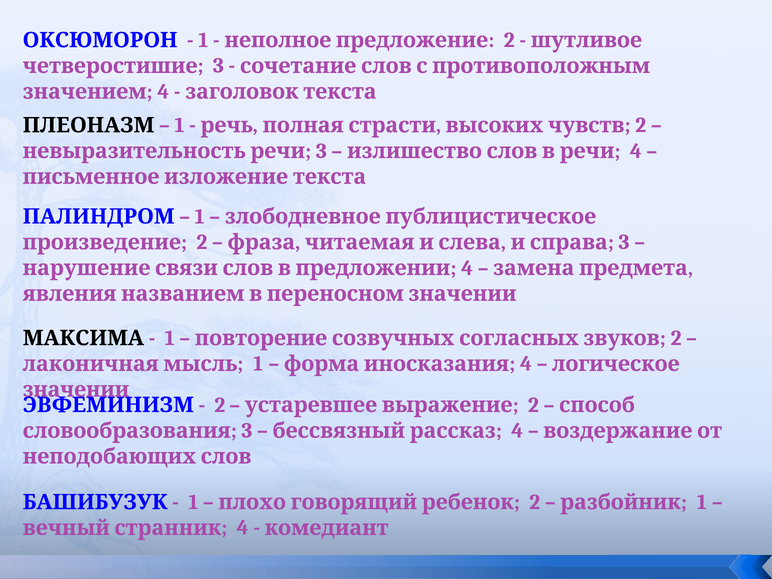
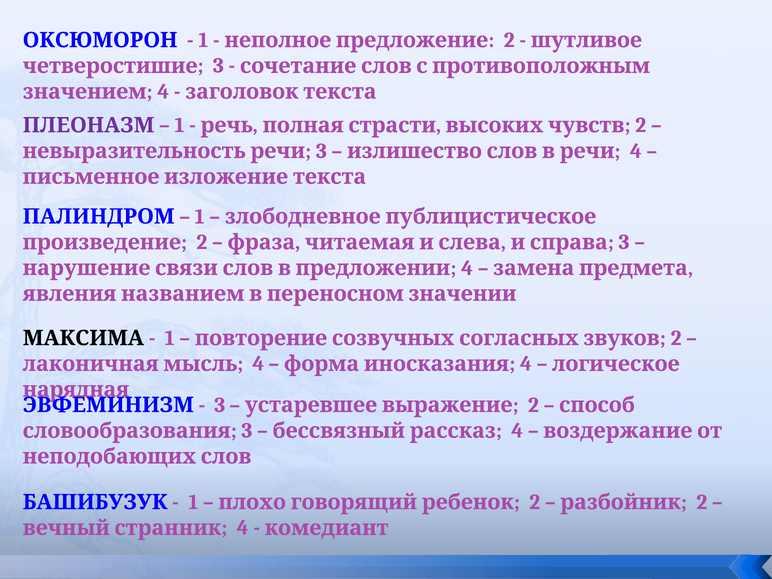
ПЛЕОНАЗМ colour: black -> purple
1 at (258, 364): 1 -> 4
значении: значении -> нарядная
2 at (220, 405): 2 -> 3
1 at (702, 502): 1 -> 2
